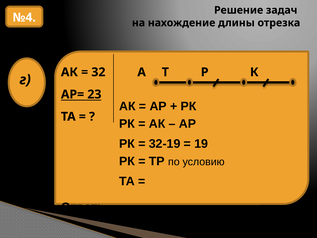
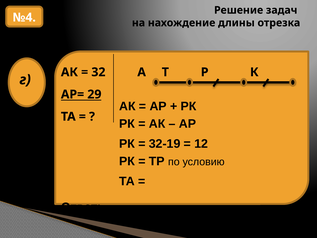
23: 23 -> 29
19: 19 -> 12
